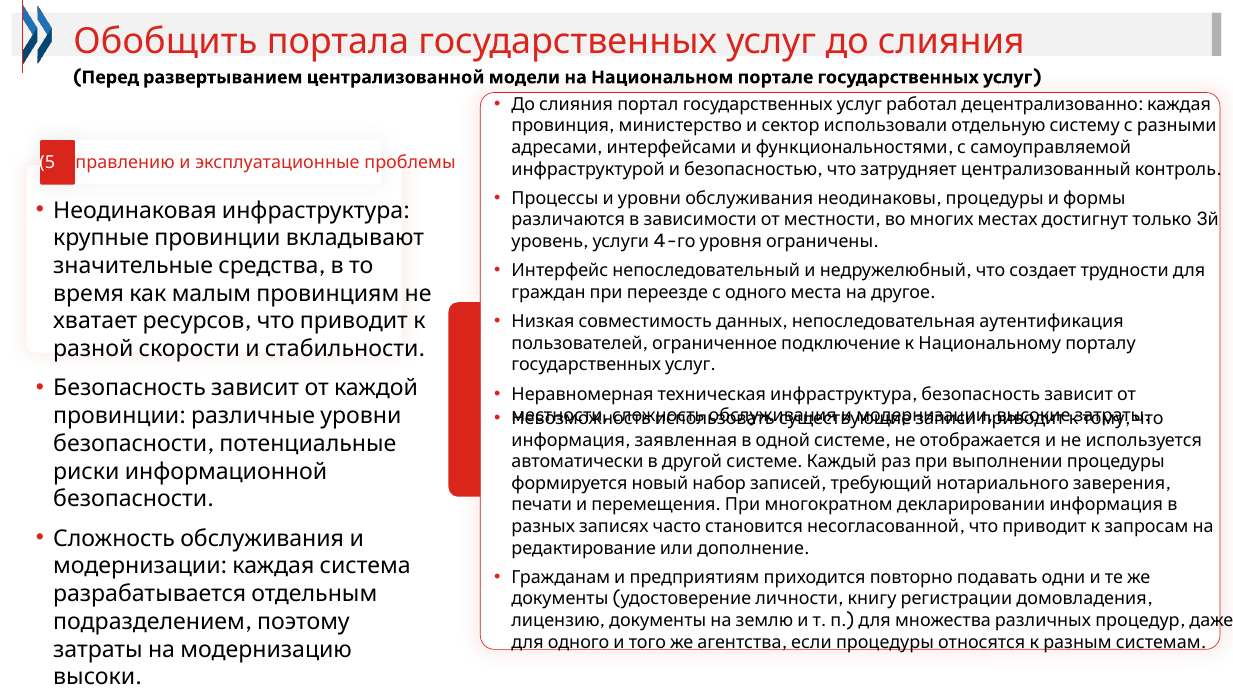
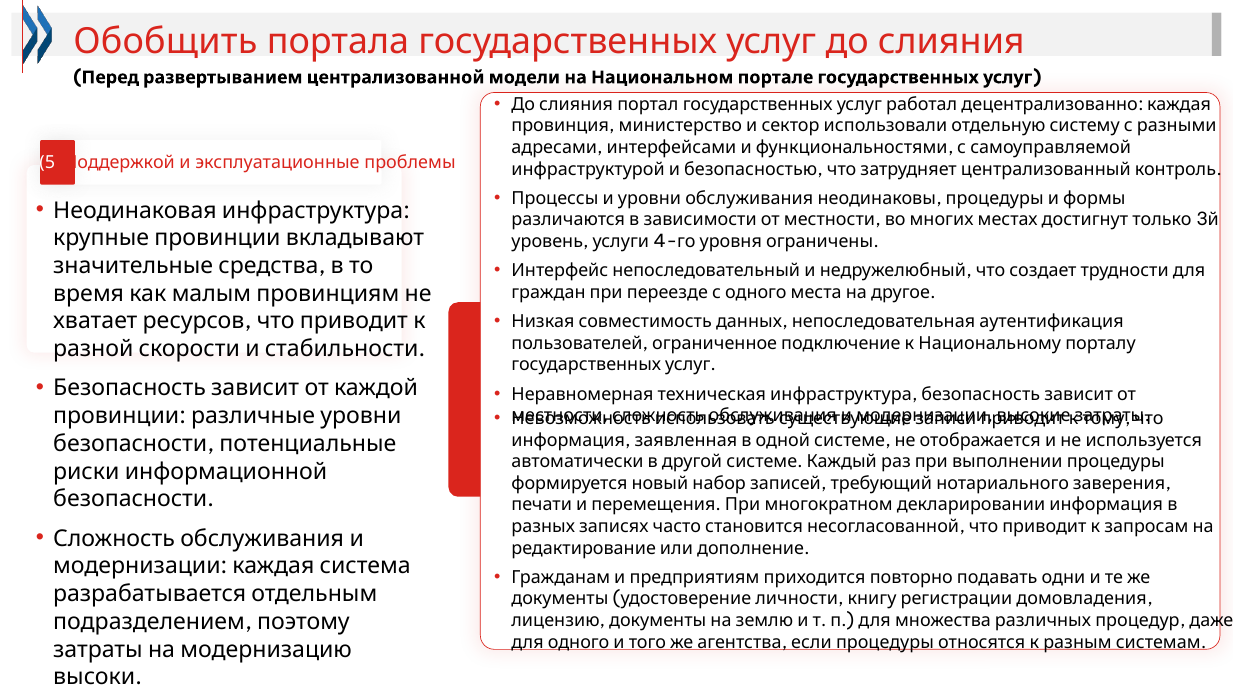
Управлению: Управлению -> Поддержкой
